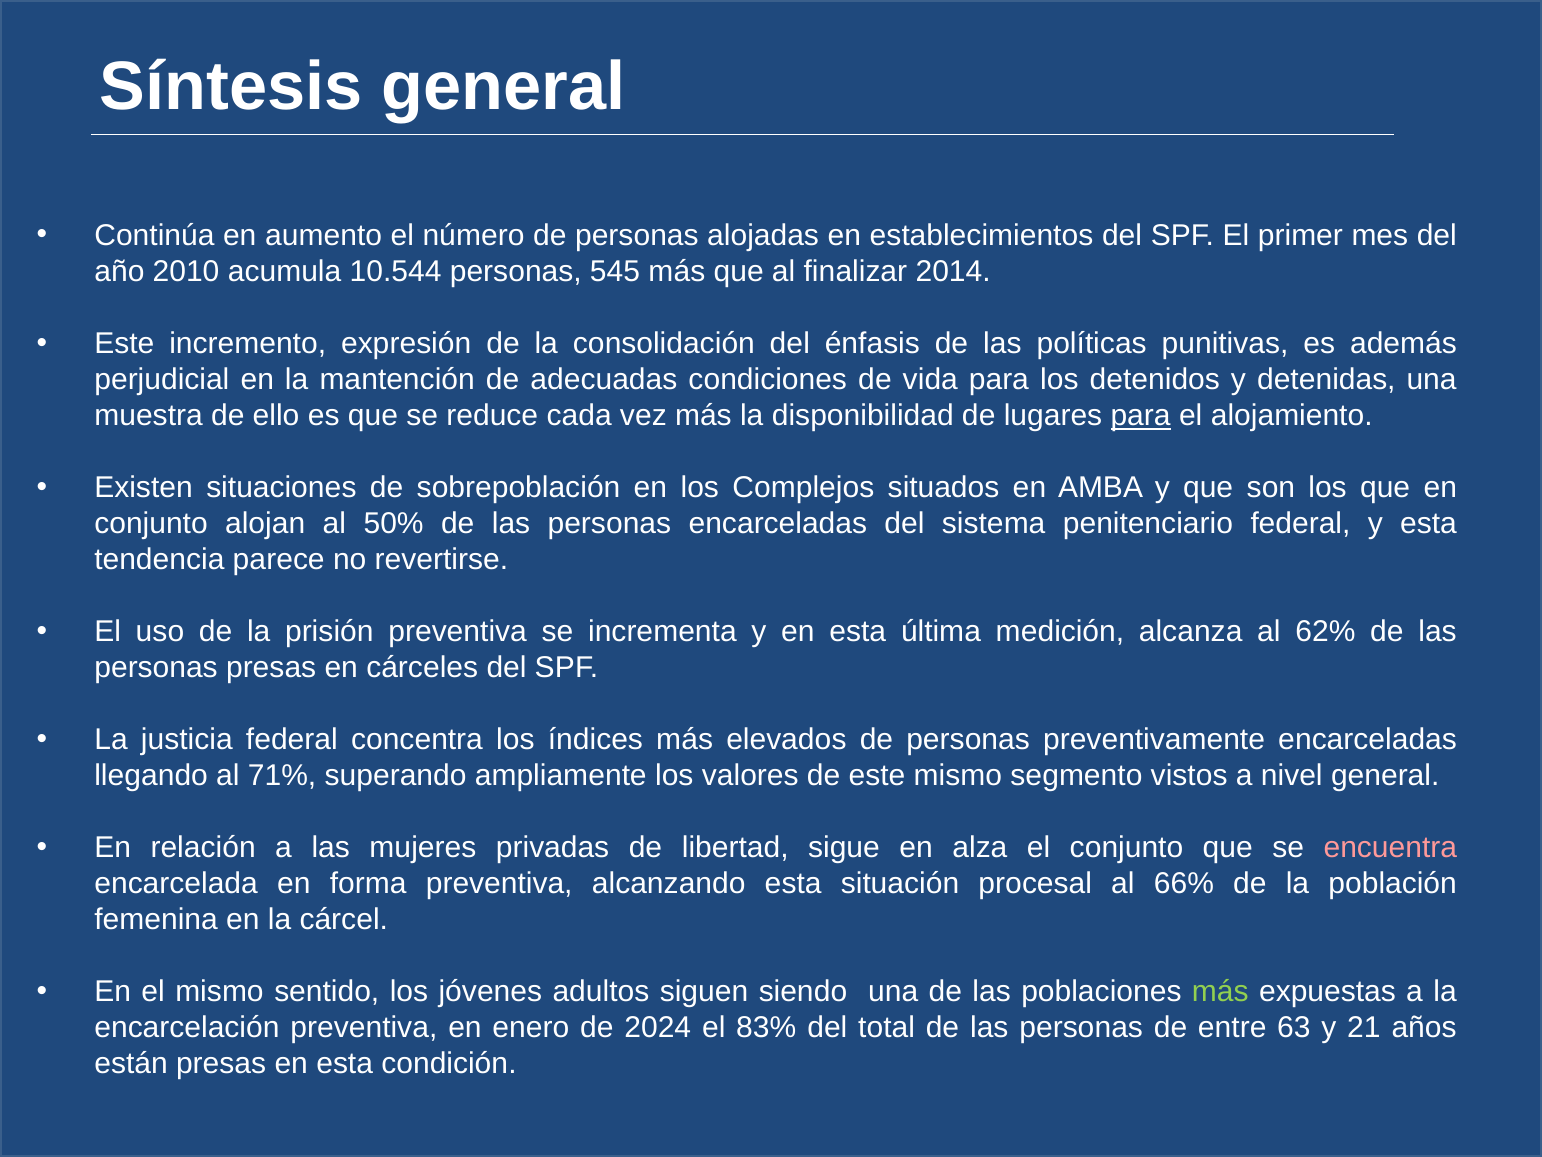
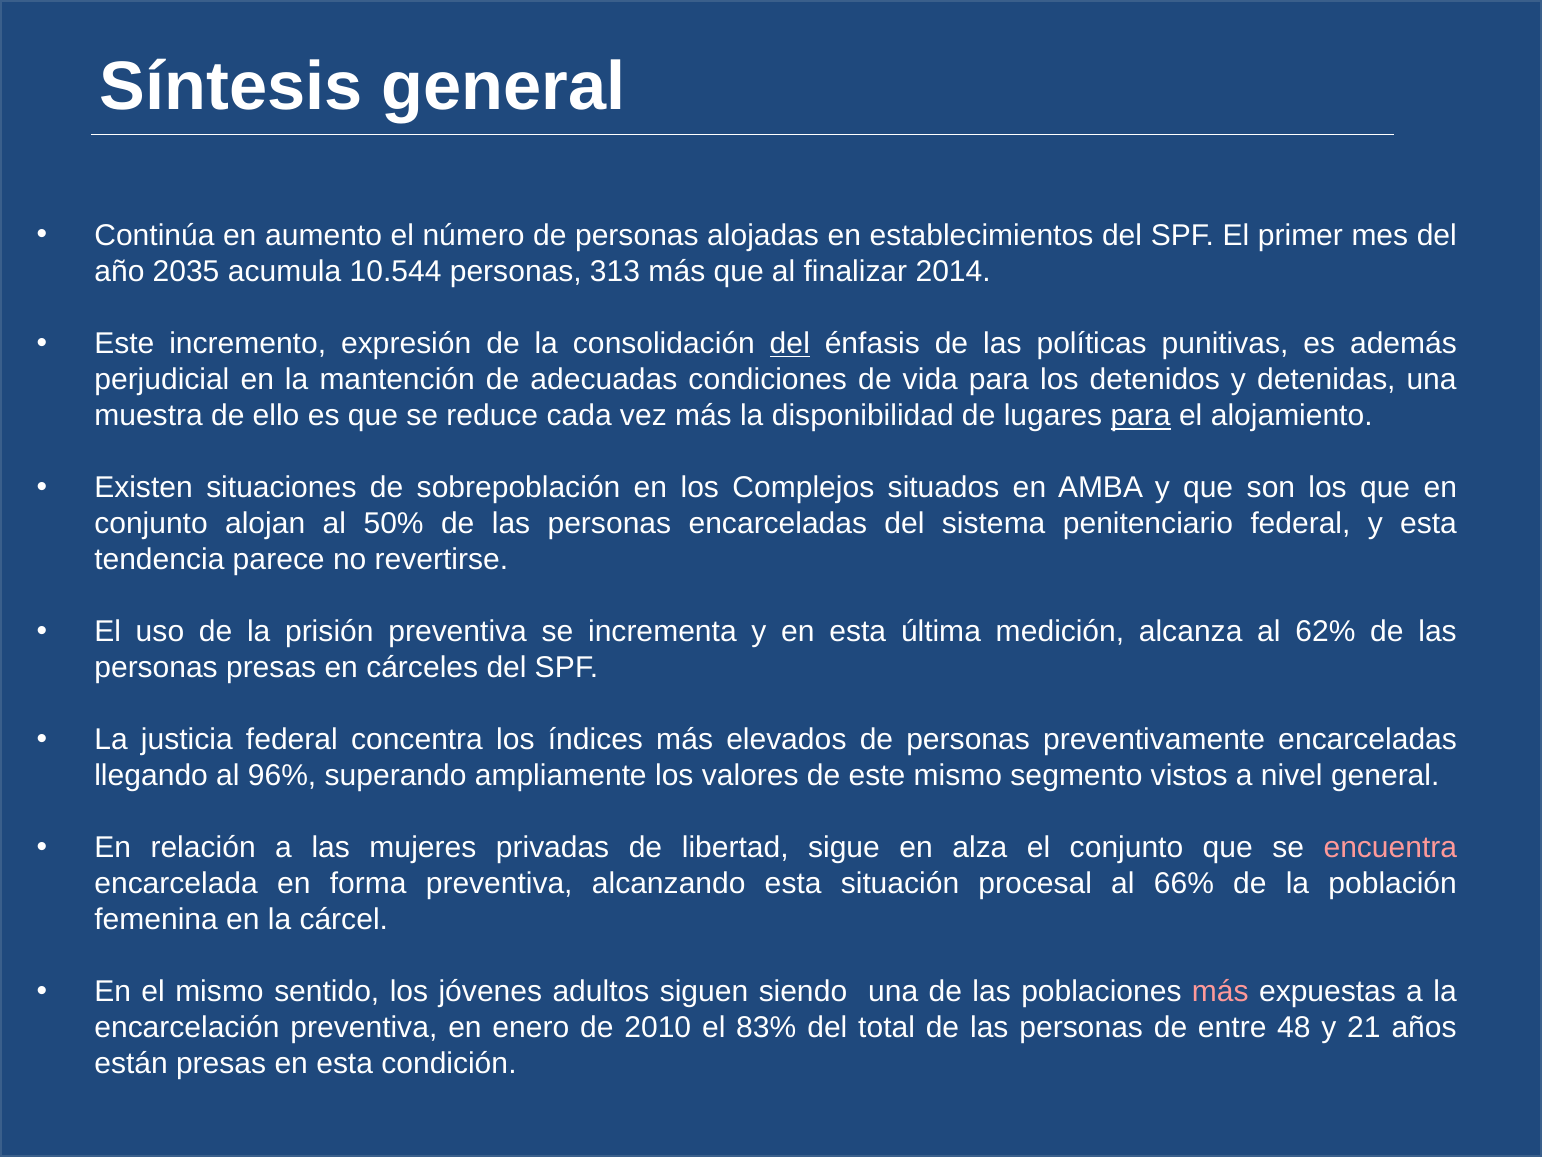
2010: 2010 -> 2035
545: 545 -> 313
del at (790, 344) underline: none -> present
71%: 71% -> 96%
más at (1220, 992) colour: light green -> pink
2024: 2024 -> 2010
63: 63 -> 48
